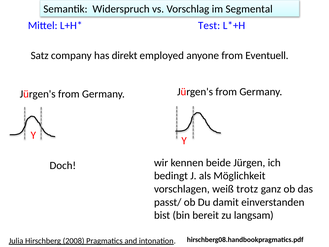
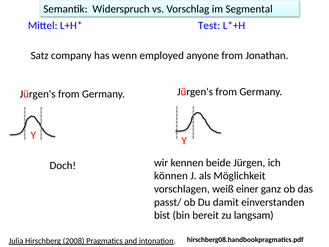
direkt: direkt -> wenn
Eventuell: Eventuell -> Jonathan
bedingt: bedingt -> können
trotz: trotz -> einer
